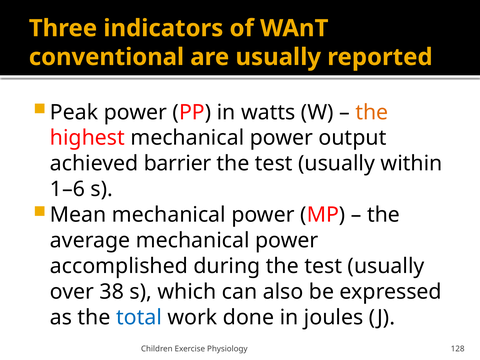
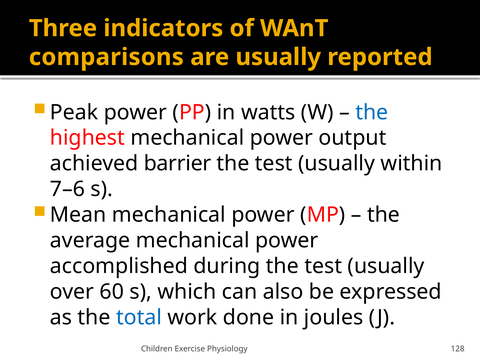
conventional: conventional -> comparisons
the at (372, 112) colour: orange -> blue
1–6: 1–6 -> 7–6
38: 38 -> 60
